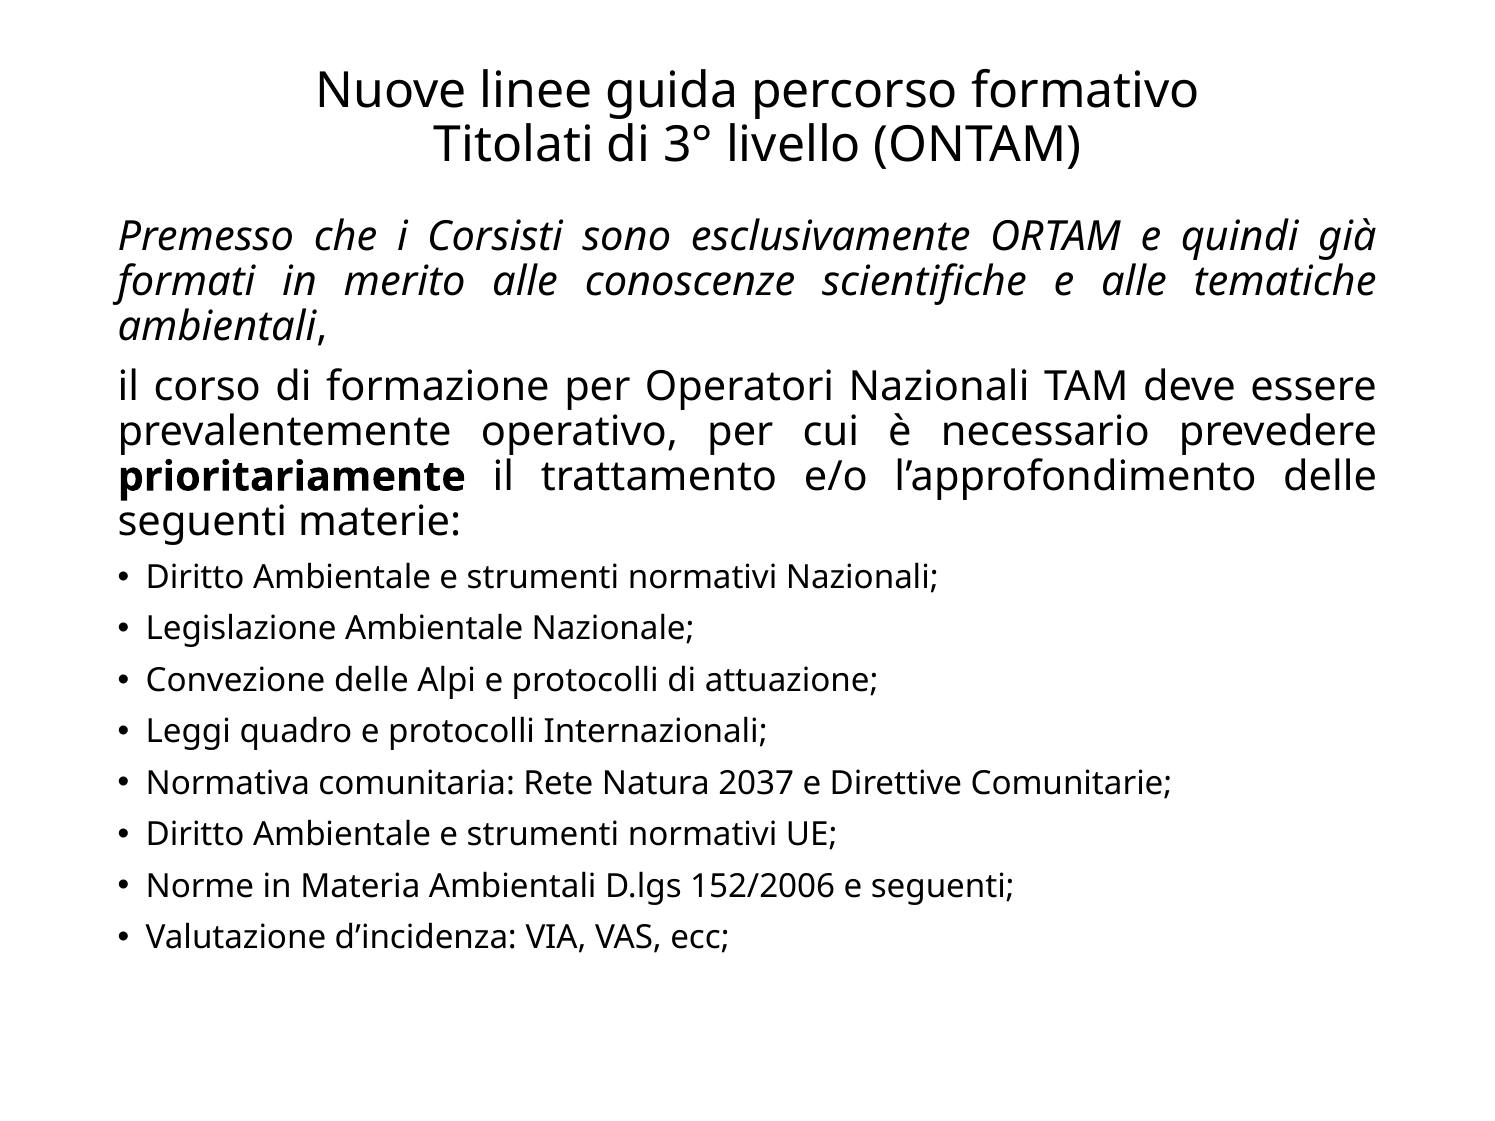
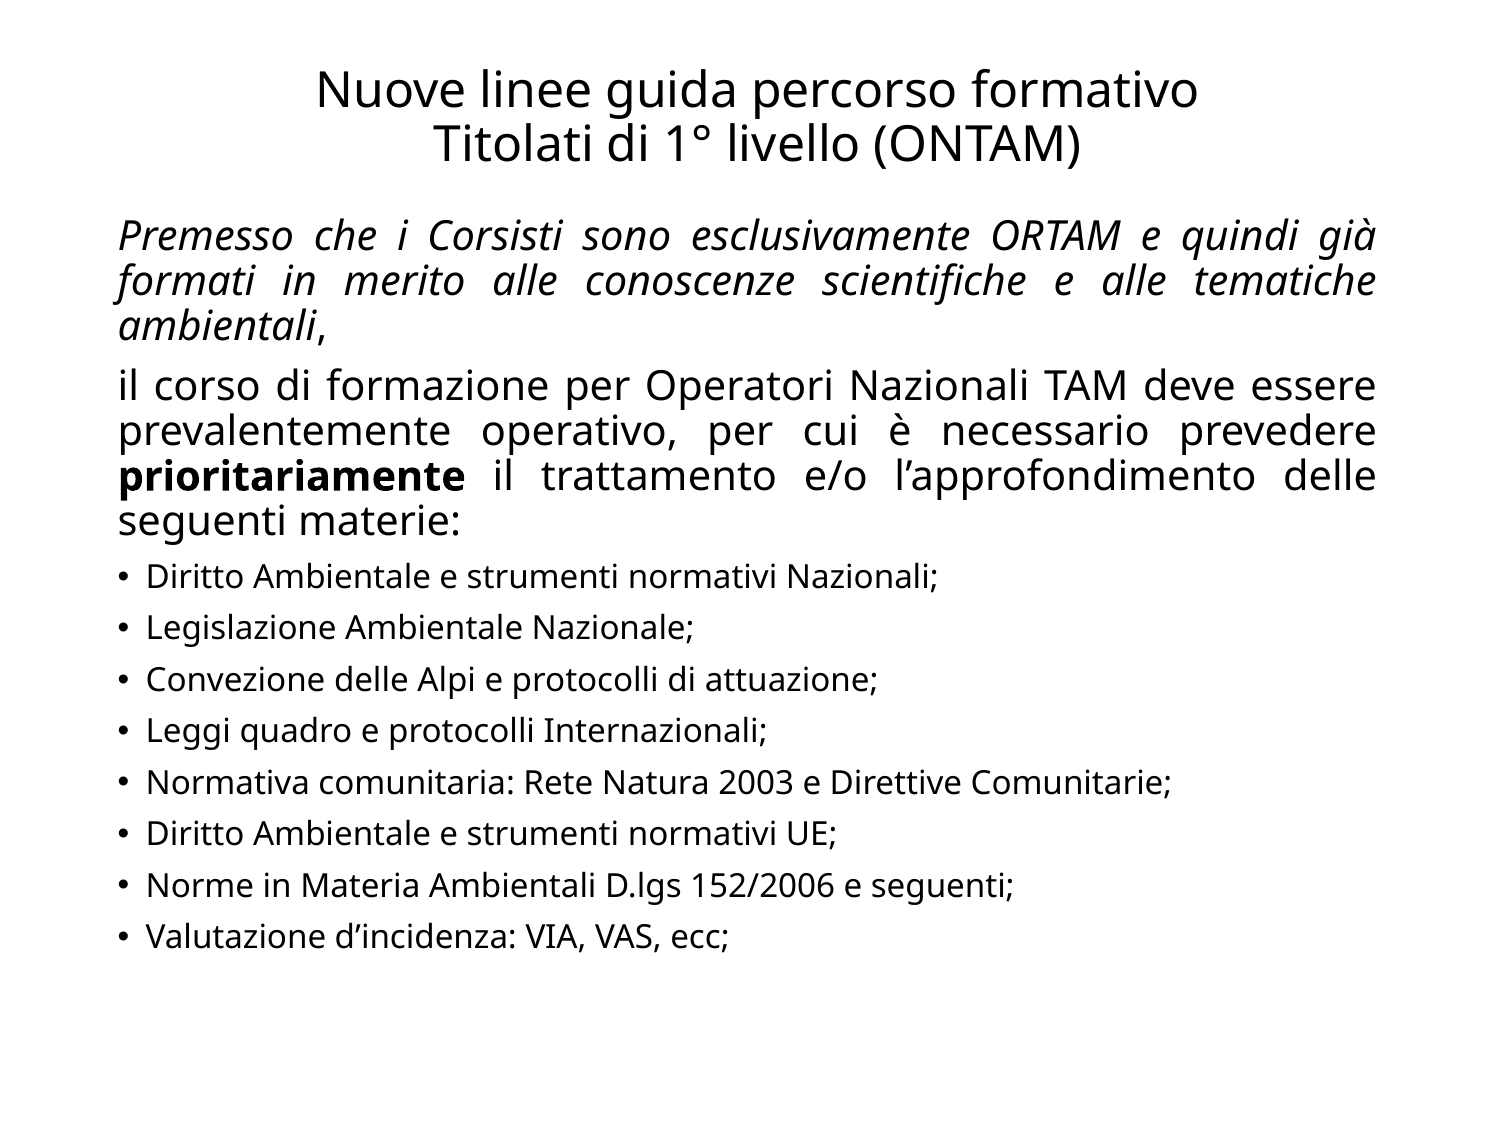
3°: 3° -> 1°
2037: 2037 -> 2003
